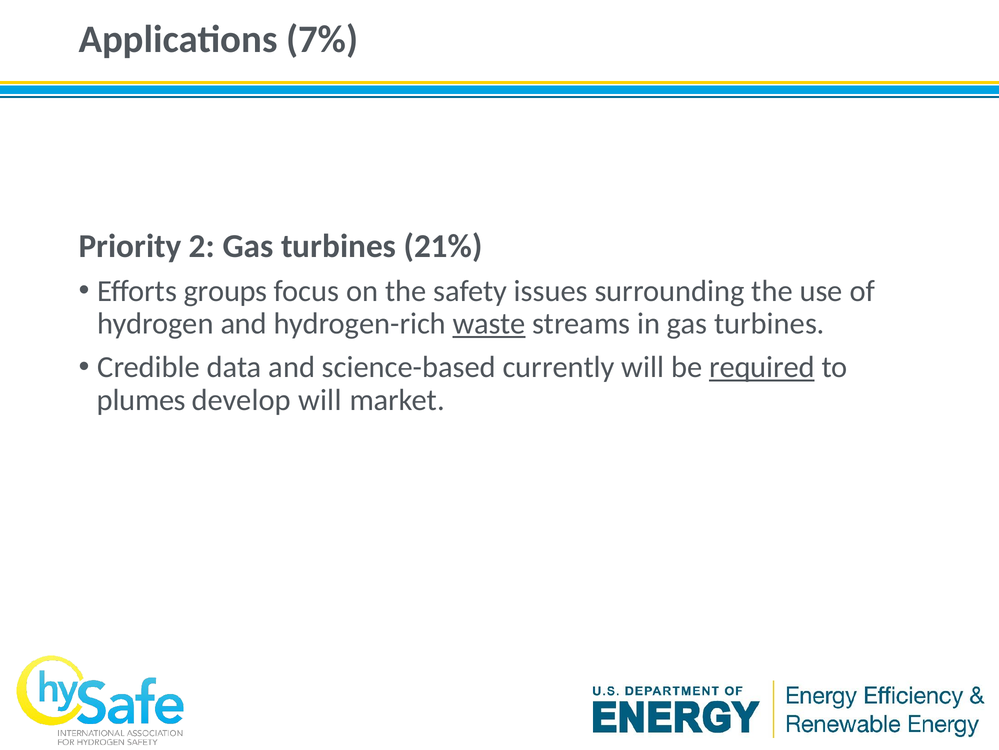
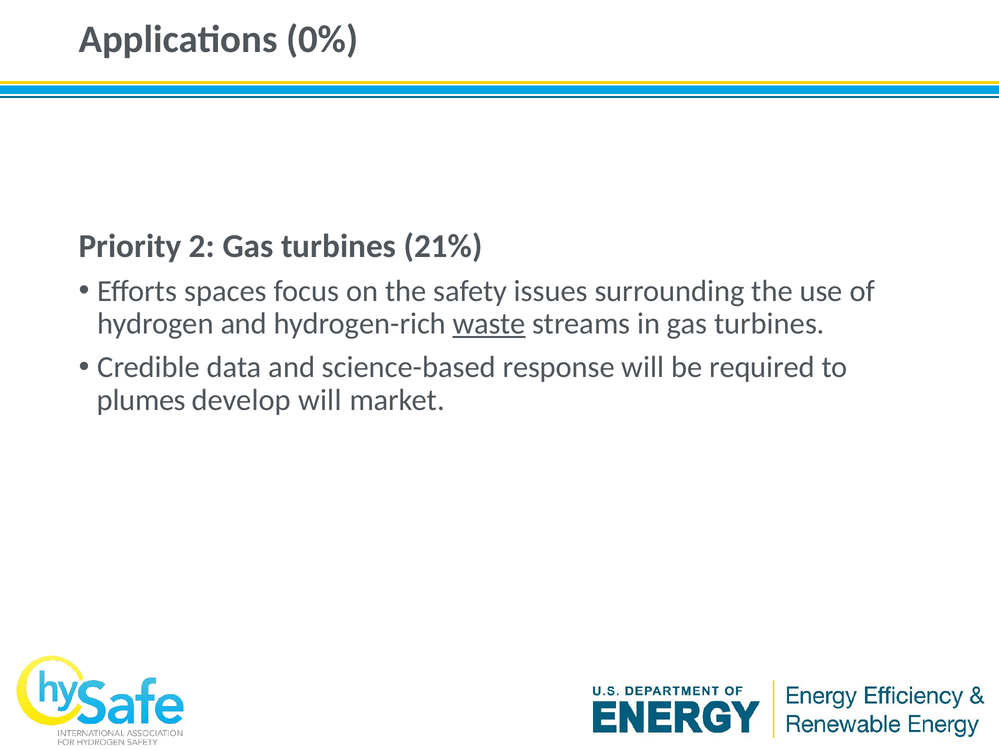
7%: 7% -> 0%
groups: groups -> spaces
currently: currently -> response
required underline: present -> none
